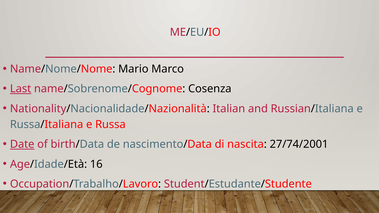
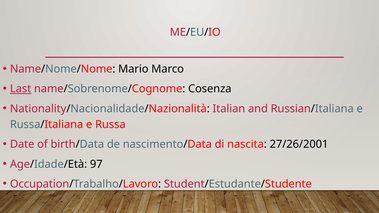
Date underline: present -> none
27/74/2001: 27/74/2001 -> 27/26/2001
16: 16 -> 97
